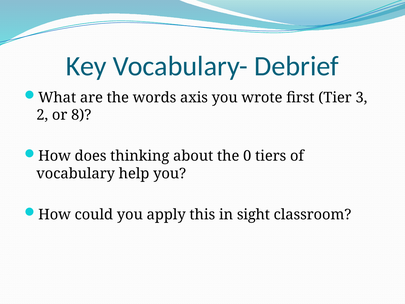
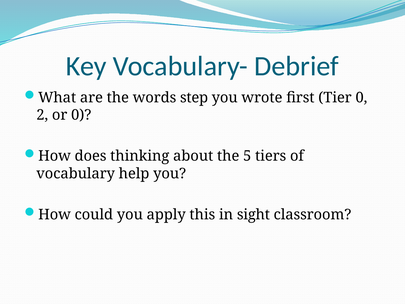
axis: axis -> step
Tier 3: 3 -> 0
or 8: 8 -> 0
0: 0 -> 5
